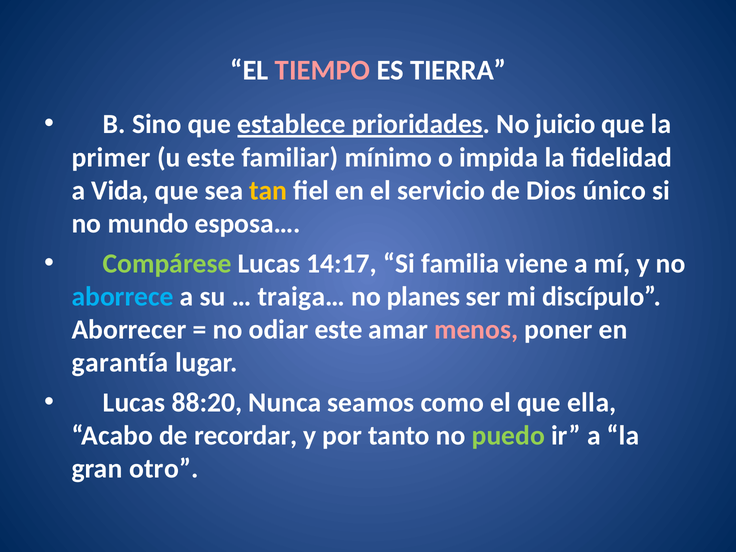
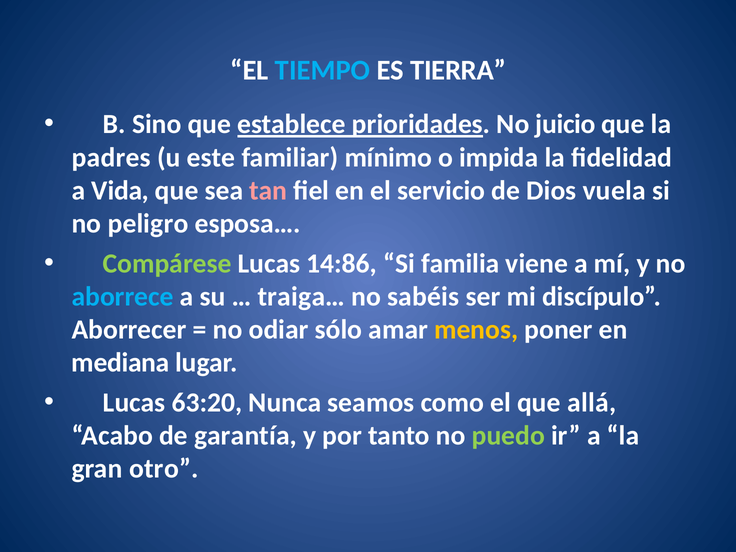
TIEMPO colour: pink -> light blue
primer: primer -> padres
tan colour: yellow -> pink
único: único -> vuela
mundo: mundo -> peligro
14:17: 14:17 -> 14:86
planes: planes -> sabéis
odiar este: este -> sólo
menos colour: pink -> yellow
garantía: garantía -> mediana
88:20: 88:20 -> 63:20
ella: ella -> allá
recordar: recordar -> garantía
